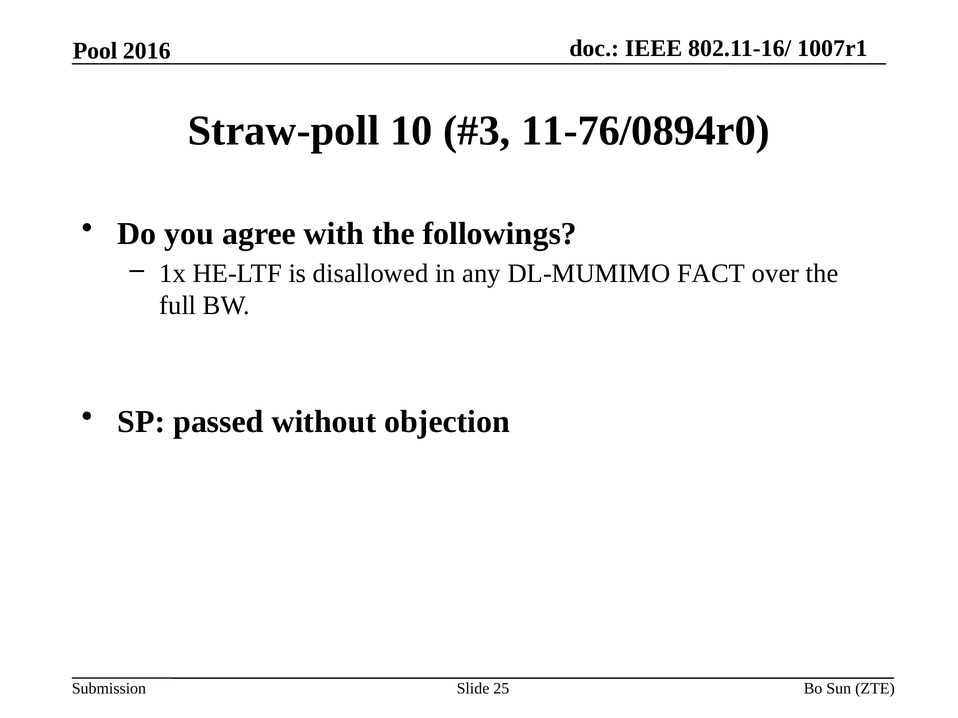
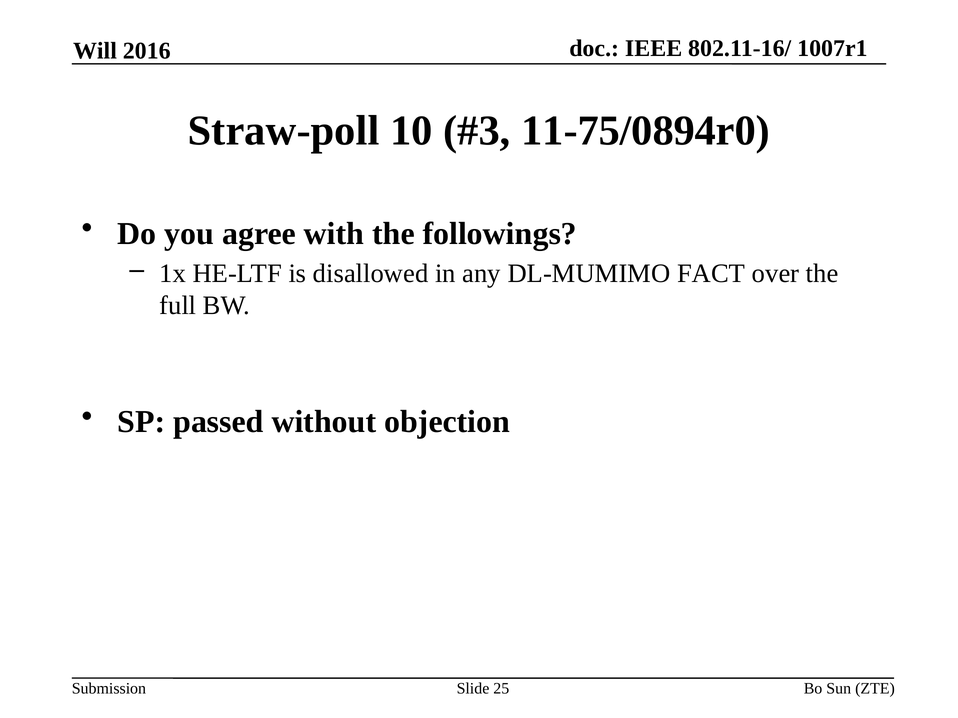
Pool: Pool -> Will
11-76/0894r0: 11-76/0894r0 -> 11-75/0894r0
